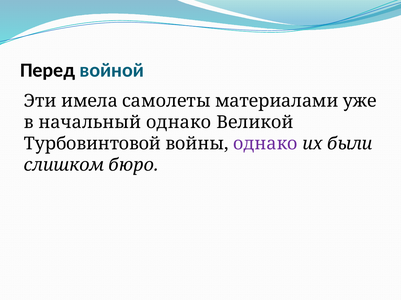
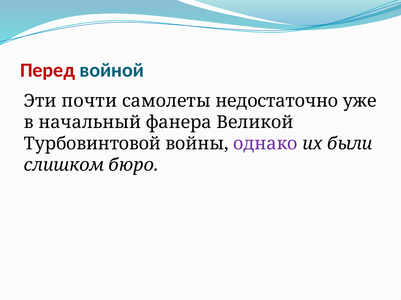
Перед colour: black -> red
имела: имела -> почти
материалами: материалами -> недостаточно
начальный однако: однако -> фанера
